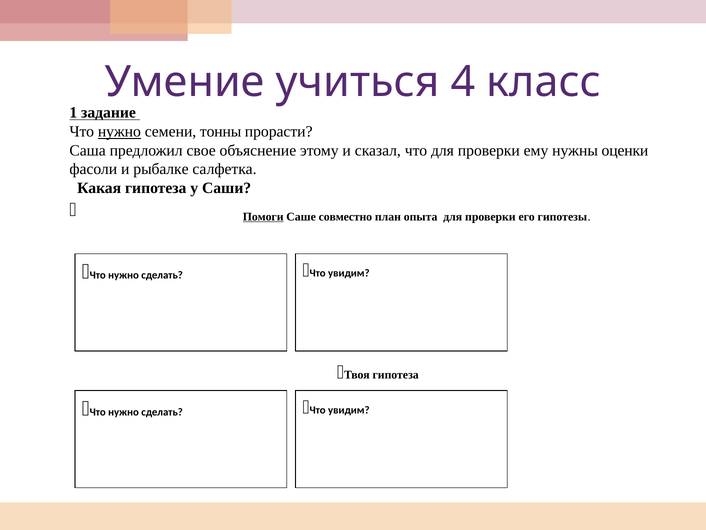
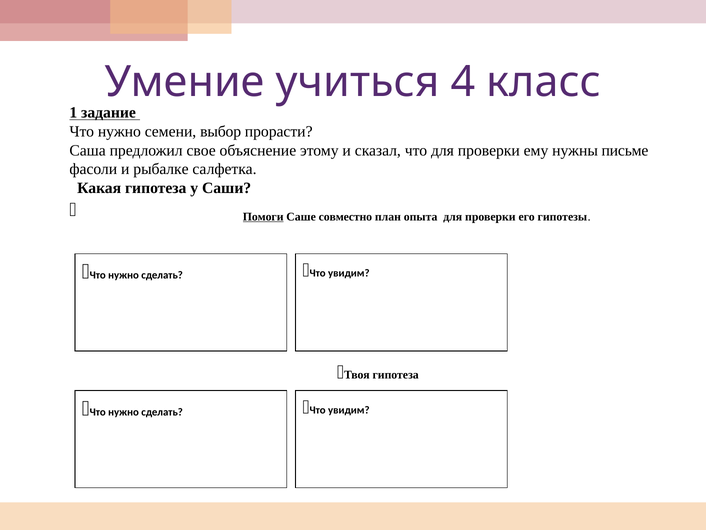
нужно at (119, 131) underline: present -> none
тонны: тонны -> выбор
оценки: оценки -> письме
